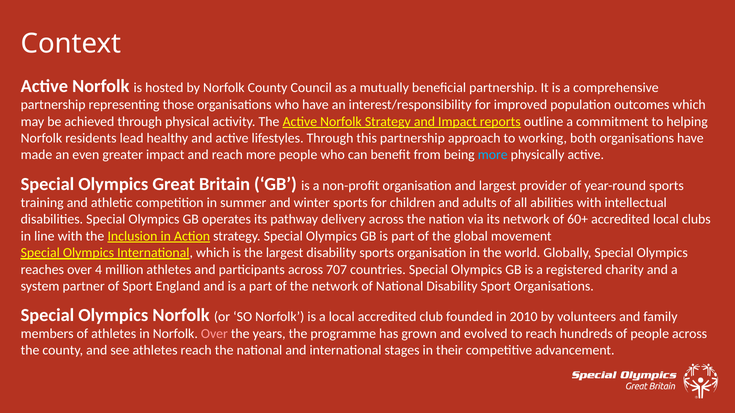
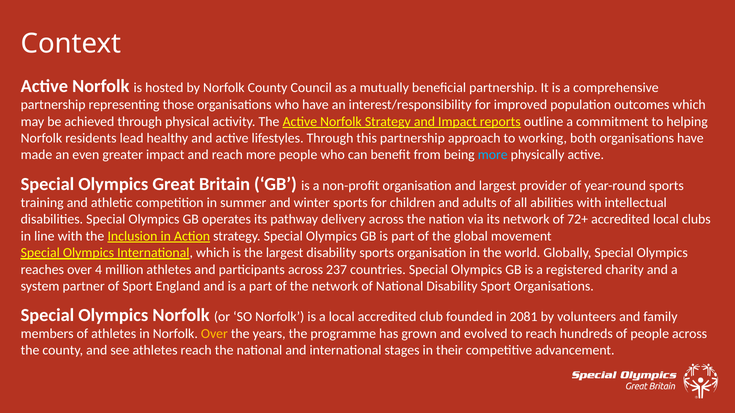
60+: 60+ -> 72+
707: 707 -> 237
2010: 2010 -> 2081
Over at (214, 334) colour: pink -> yellow
